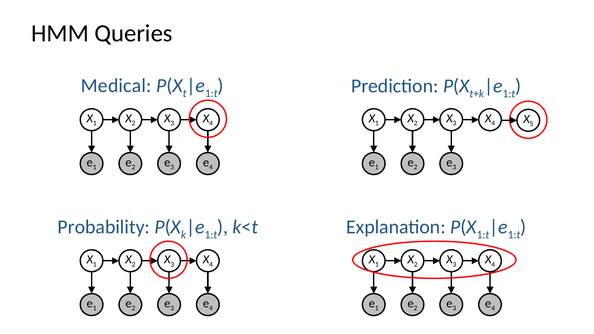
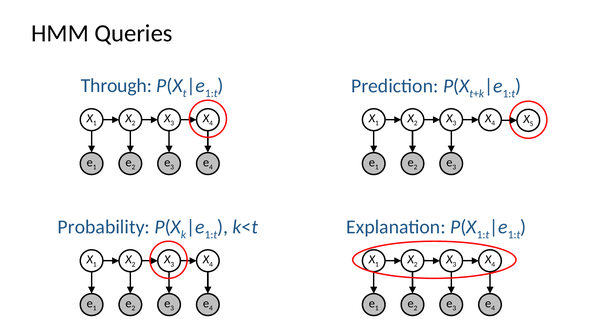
Medical: Medical -> Through
